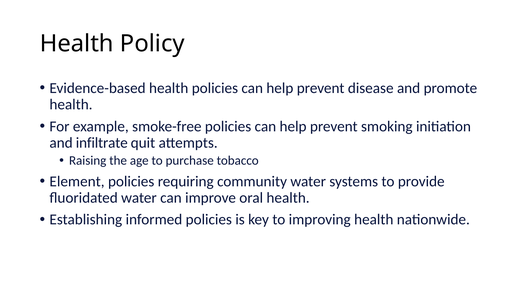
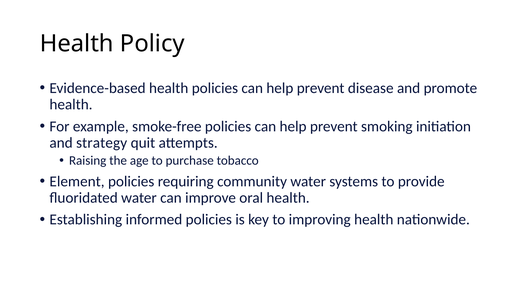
infiltrate: infiltrate -> strategy
